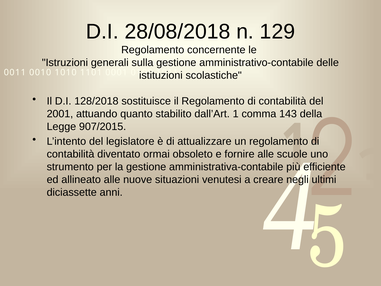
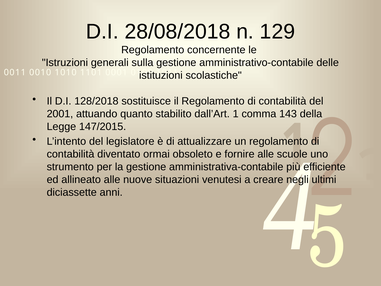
907/2015: 907/2015 -> 147/2015
